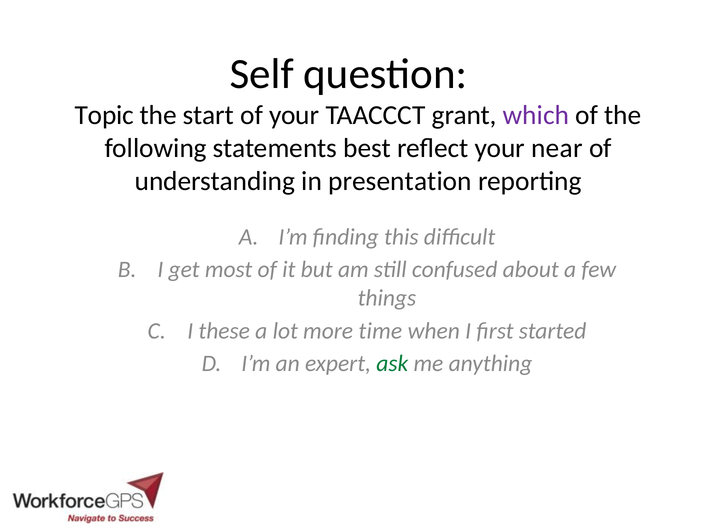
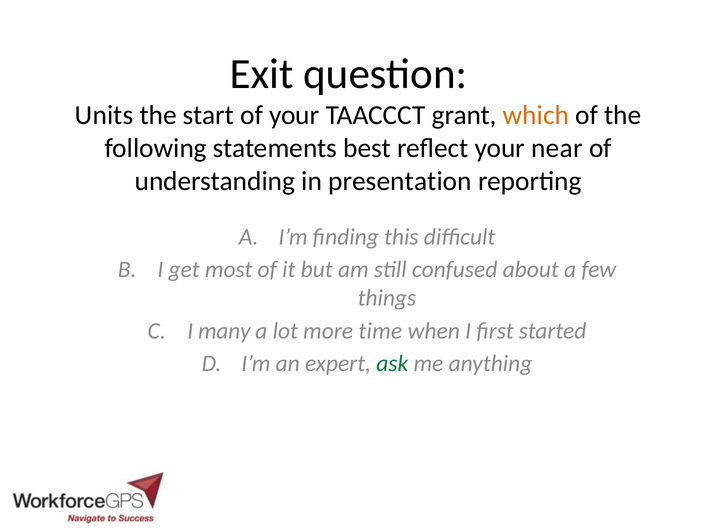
Self: Self -> Exit
Topic: Topic -> Units
which colour: purple -> orange
these: these -> many
